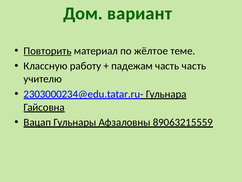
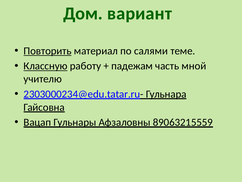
жёлтое: жёлтое -> салями
Классную underline: none -> present
часть часть: часть -> мной
